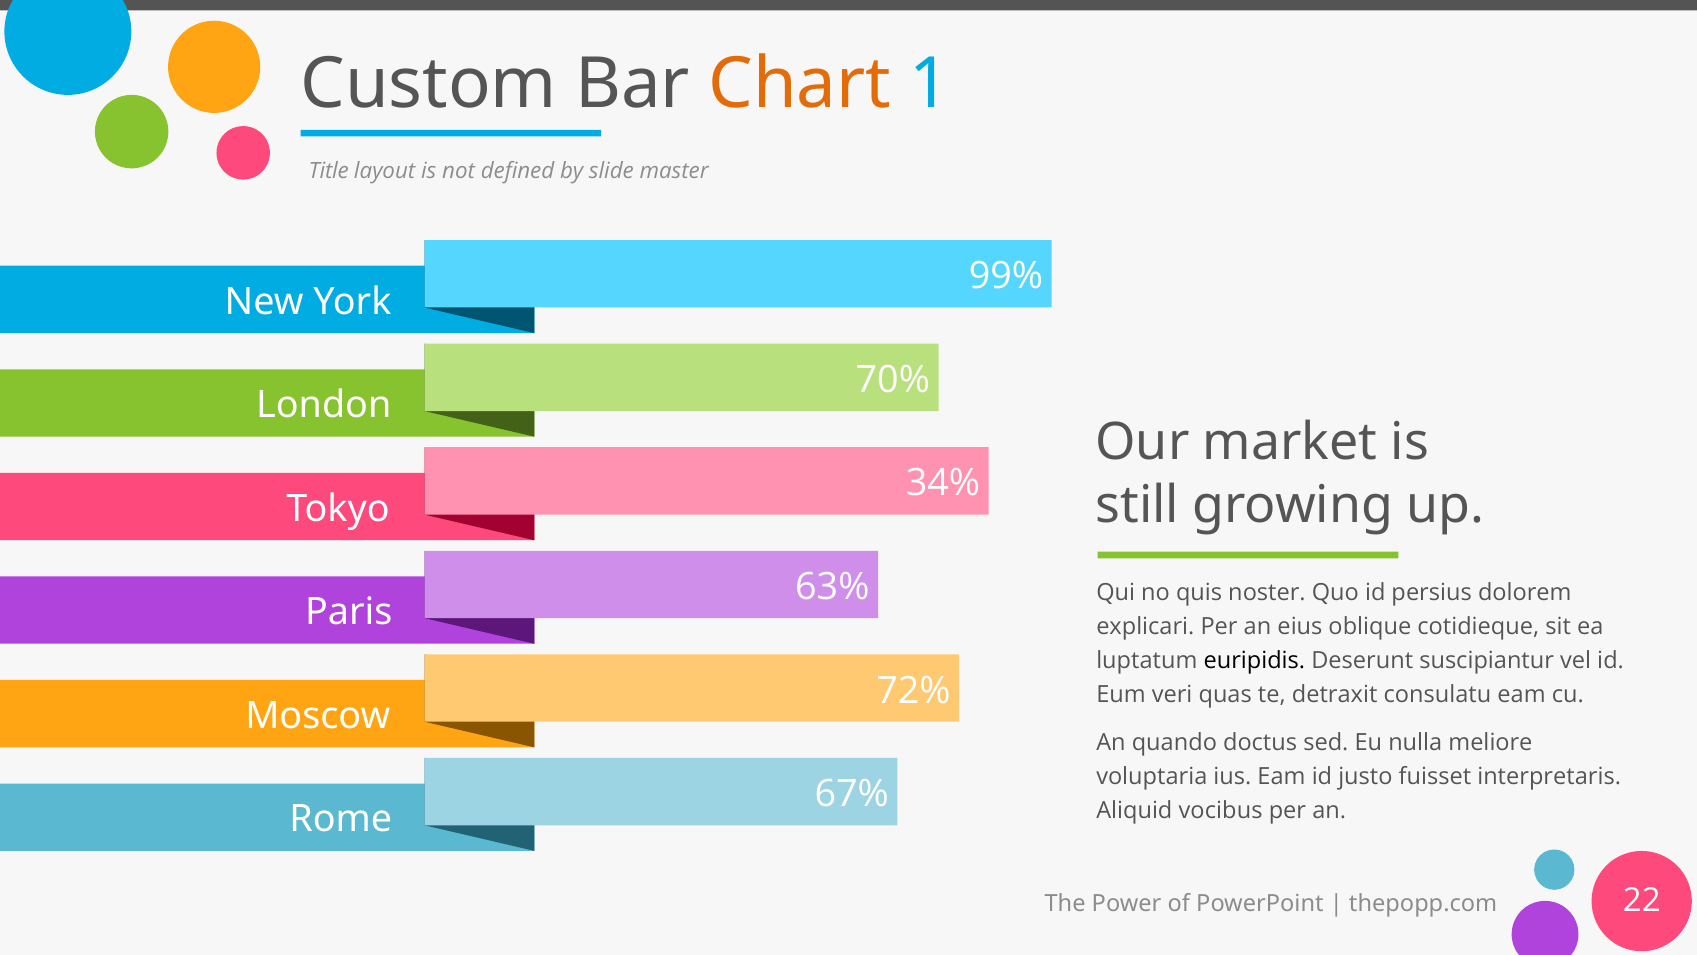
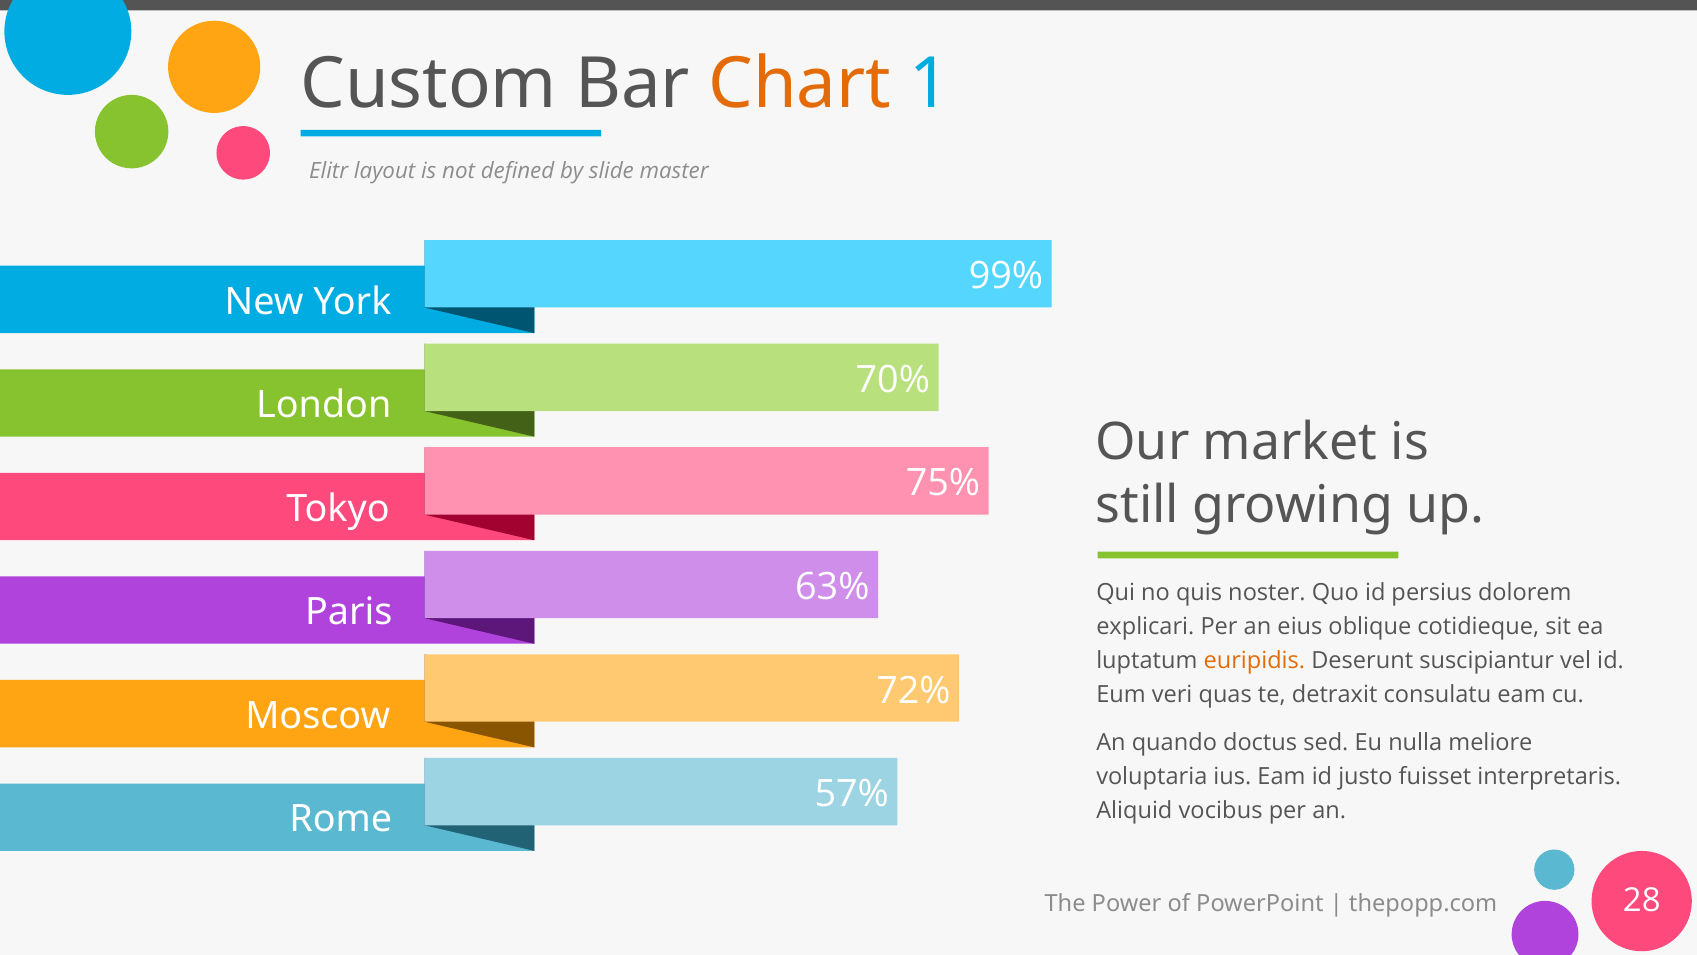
Title: Title -> Elitr
34%: 34% -> 75%
euripidis colour: black -> orange
67%: 67% -> 57%
22: 22 -> 28
